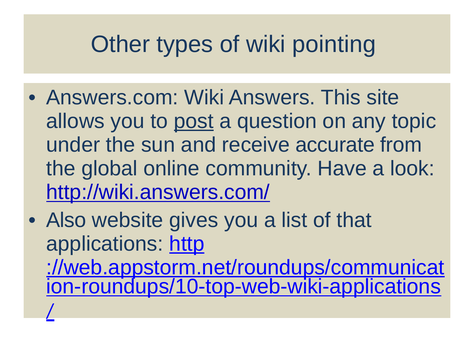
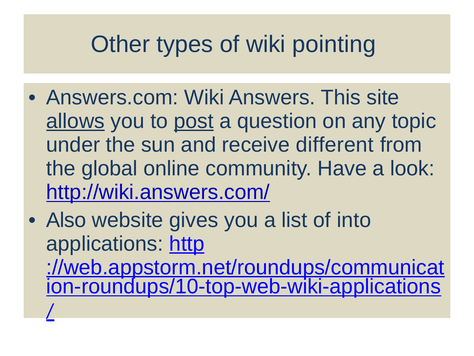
allows underline: none -> present
accurate: accurate -> different
that: that -> into
